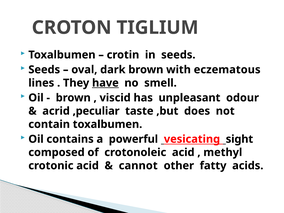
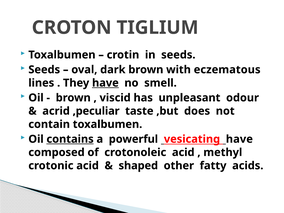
contains underline: none -> present
vesicating sight: sight -> have
cannot: cannot -> shaped
